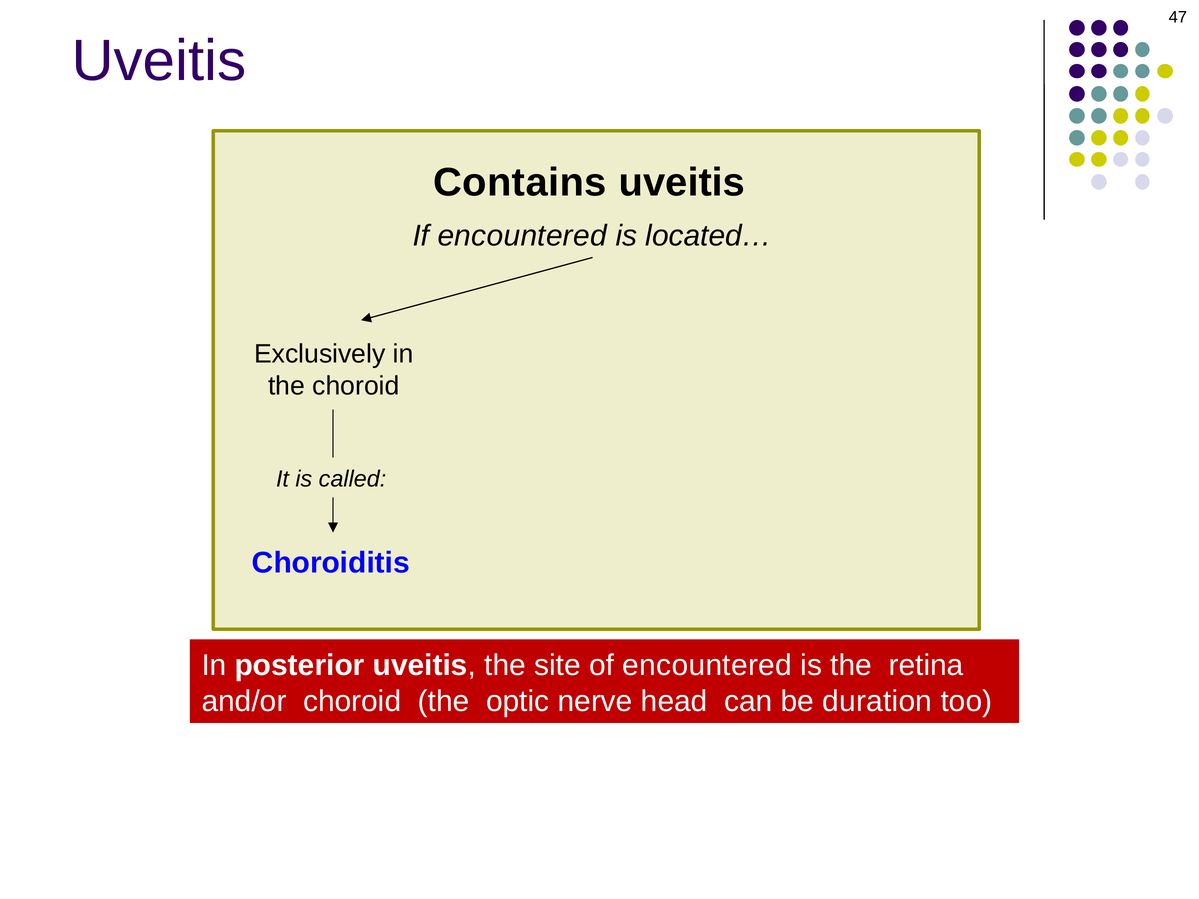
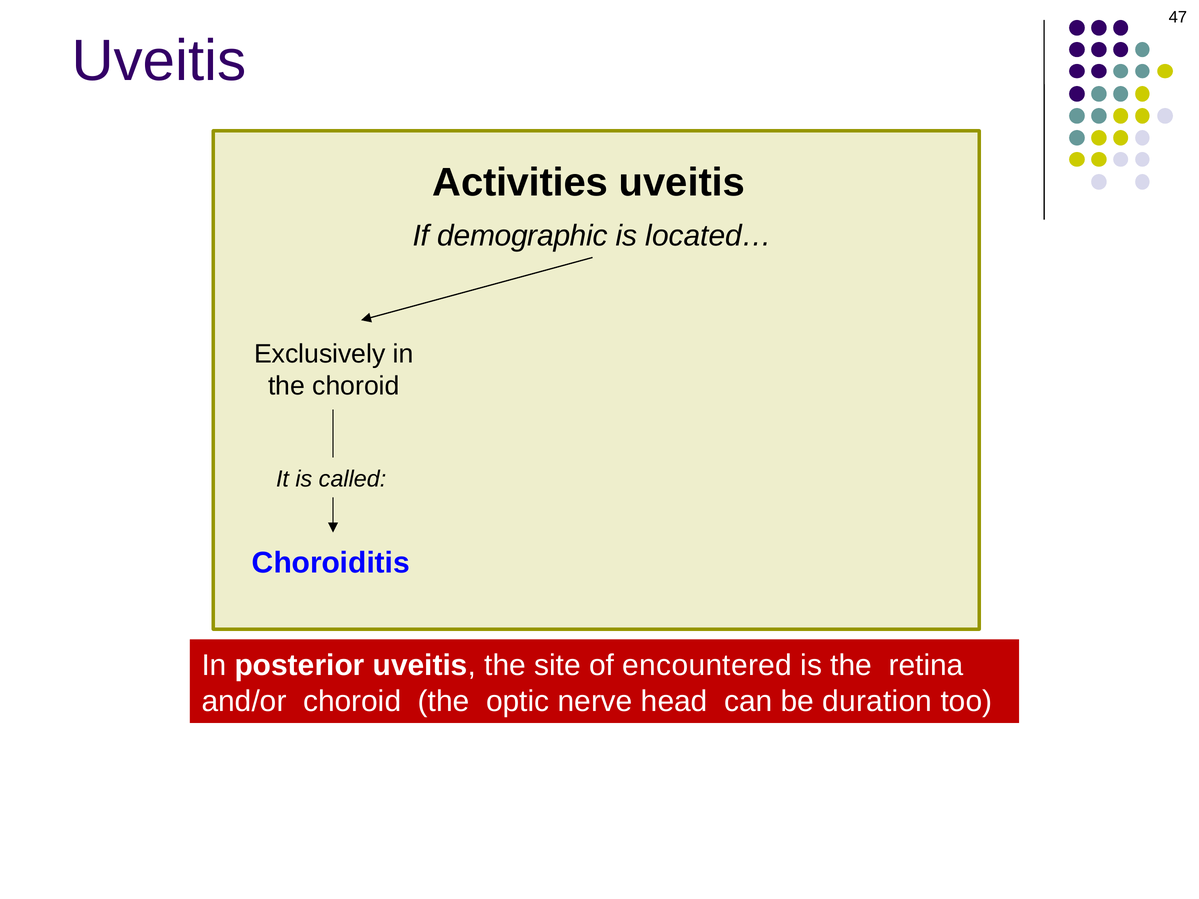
Contains: Contains -> Activities
If encountered: encountered -> demographic
